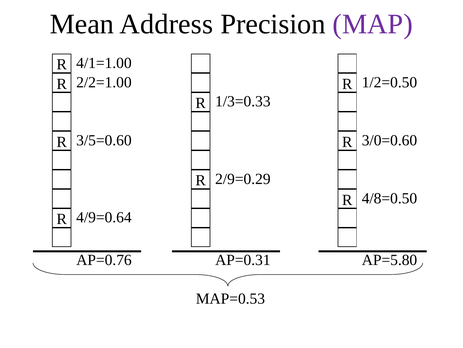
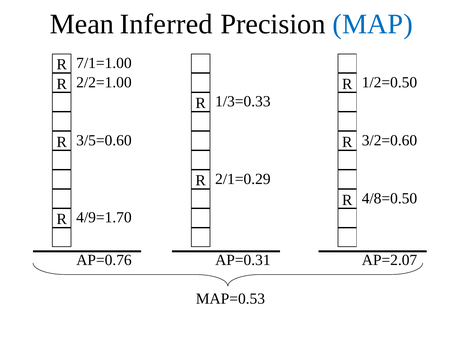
Address: Address -> Inferred
MAP colour: purple -> blue
4/1=1.00: 4/1=1.00 -> 7/1=1.00
3/0=0.60: 3/0=0.60 -> 3/2=0.60
2/9=0.29: 2/9=0.29 -> 2/1=0.29
4/9=0.64: 4/9=0.64 -> 4/9=1.70
AP=5.80: AP=5.80 -> AP=2.07
